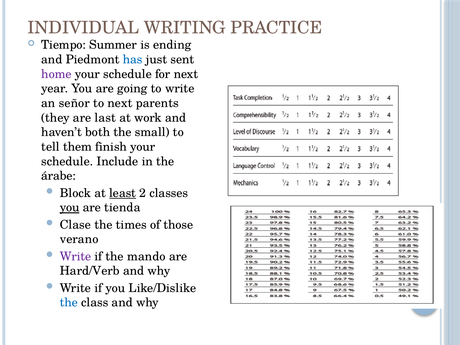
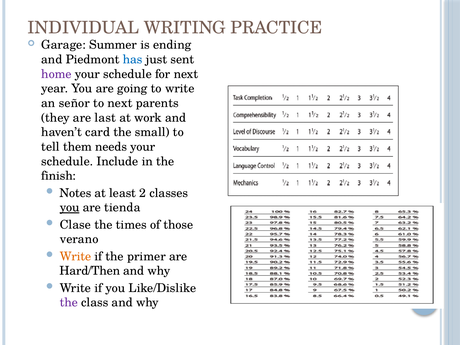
Tiempo: Tiempo -> Garage
both: both -> card
finish: finish -> needs
árabe: árabe -> finish
Block: Block -> Notes
least underline: present -> none
Write at (75, 256) colour: purple -> orange
mando: mando -> primer
Hard/Verb: Hard/Verb -> Hard/Then
the at (69, 303) colour: blue -> purple
